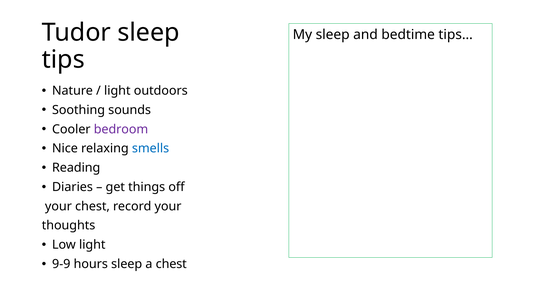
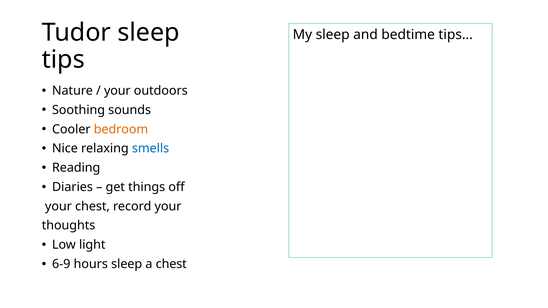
light at (117, 91): light -> your
bedroom colour: purple -> orange
9-9: 9-9 -> 6-9
